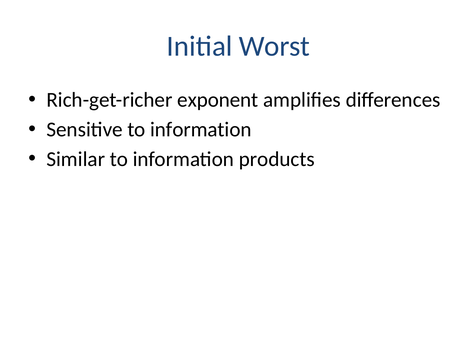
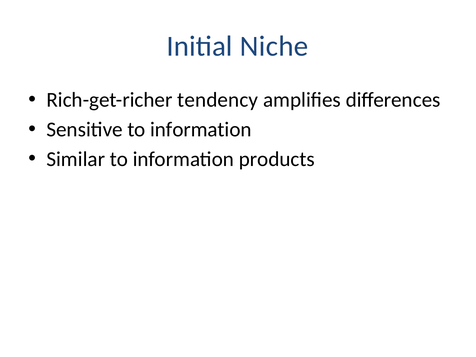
Worst: Worst -> Niche
exponent: exponent -> tendency
